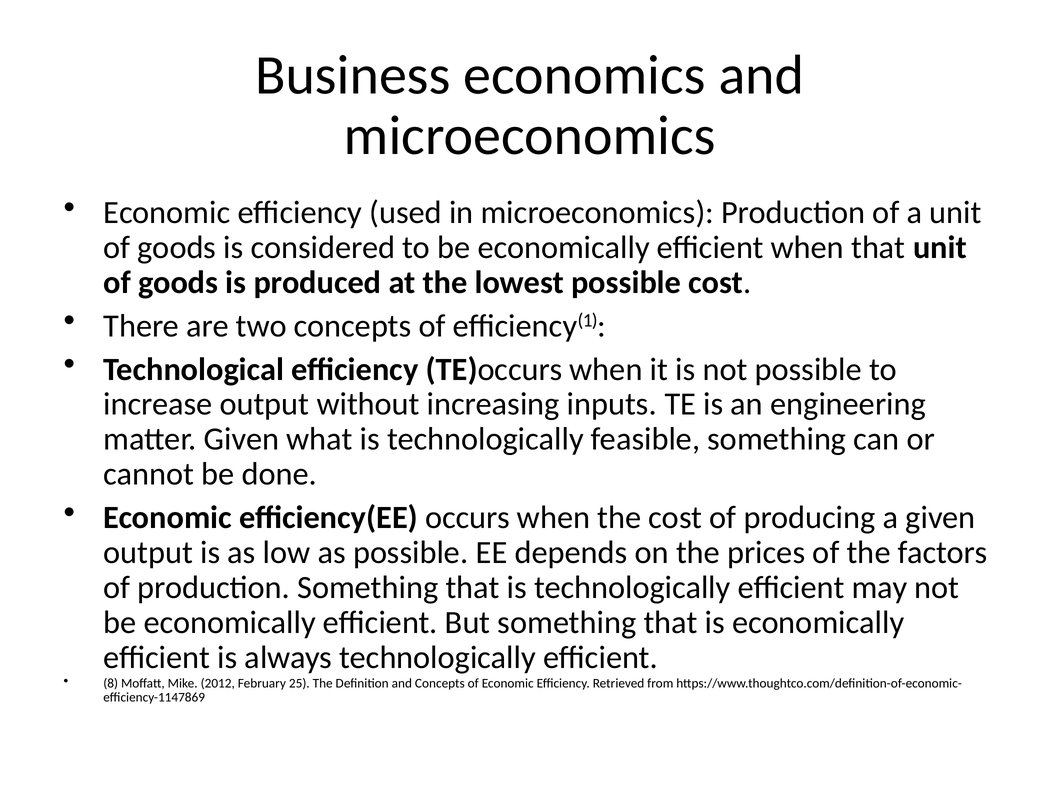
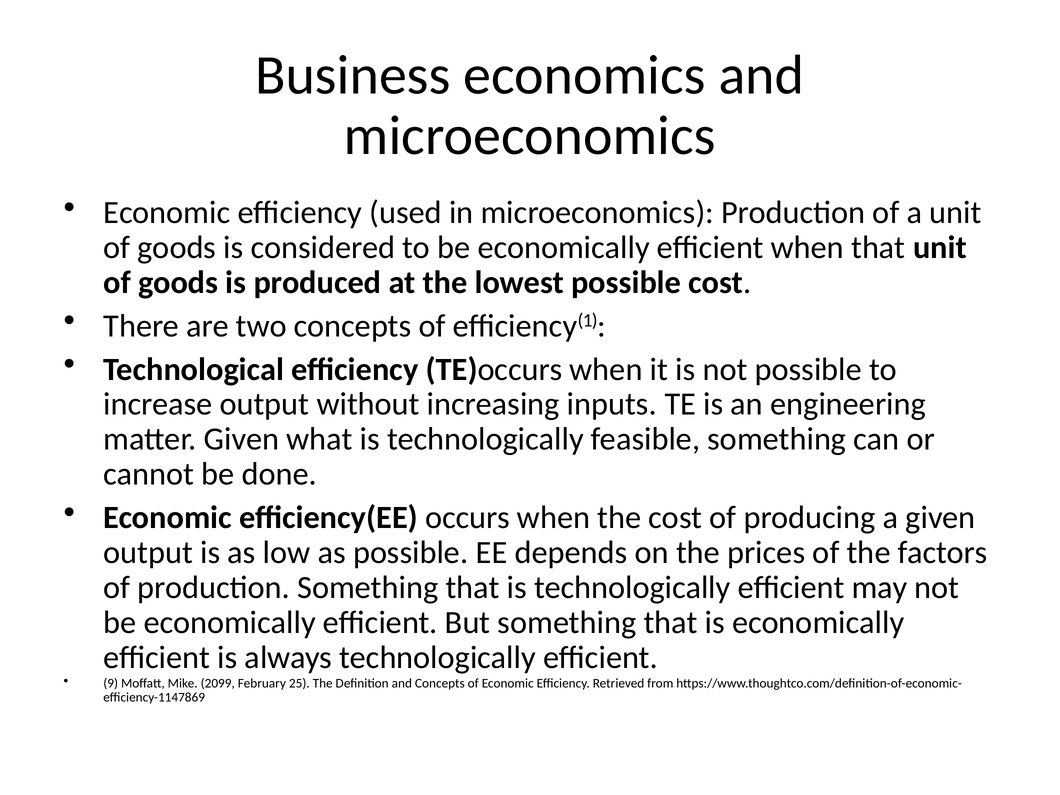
8: 8 -> 9
2012: 2012 -> 2099
